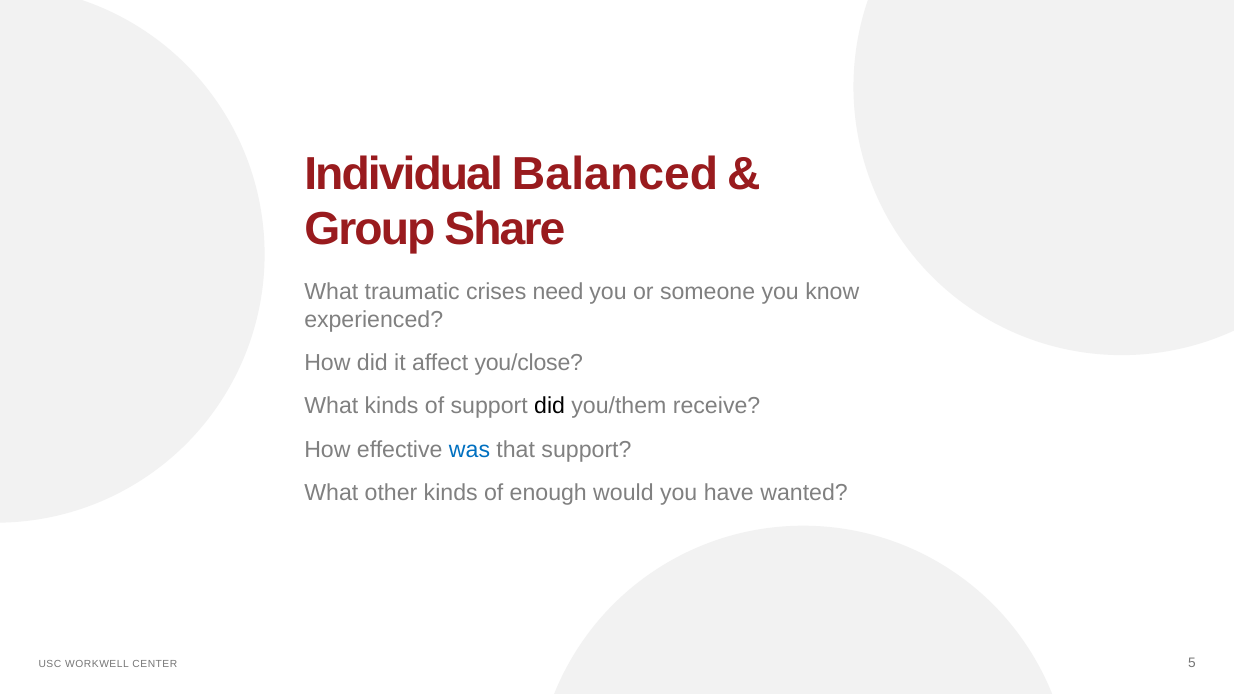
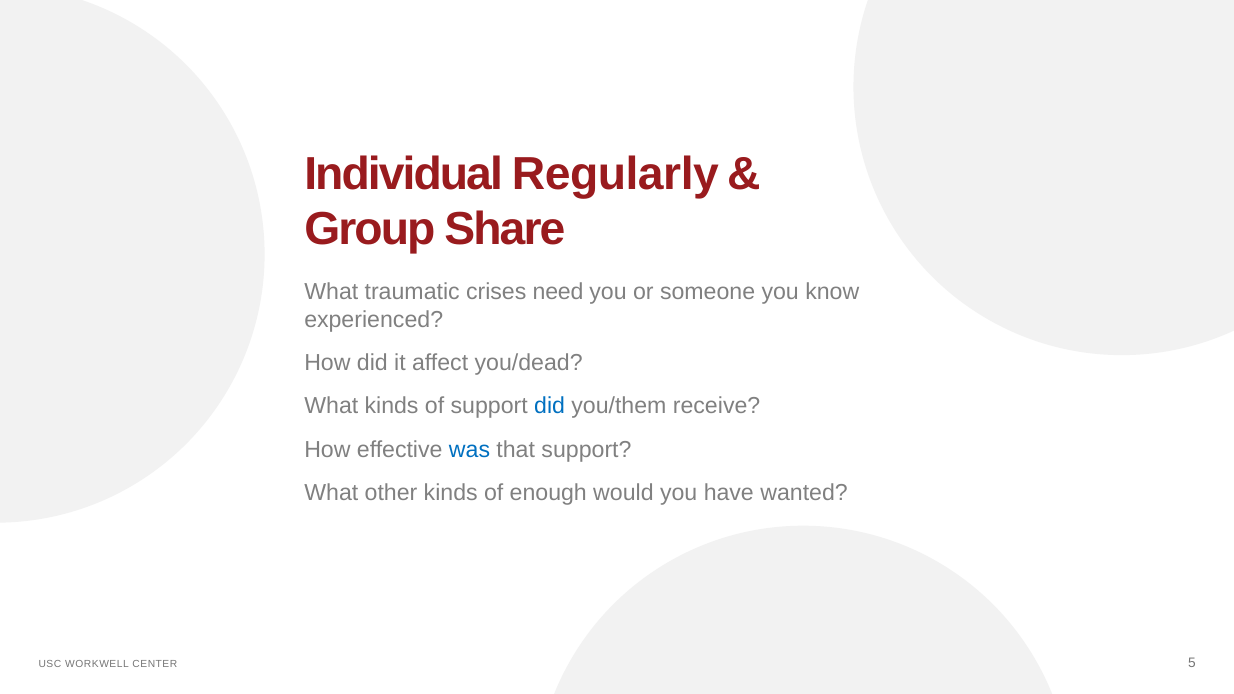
Balanced: Balanced -> Regularly
you/close: you/close -> you/dead
did at (550, 406) colour: black -> blue
